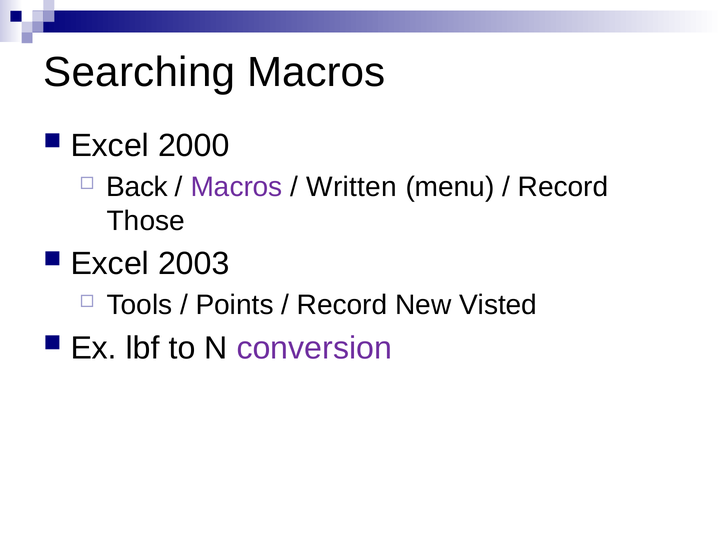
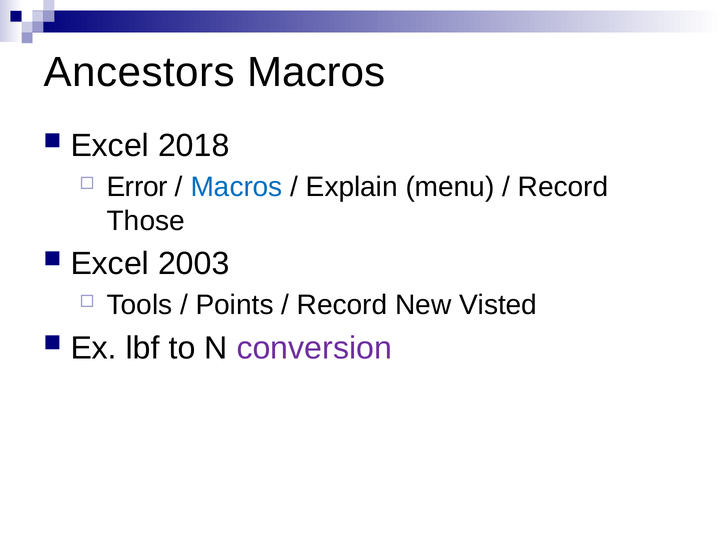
Searching: Searching -> Ancestors
2000: 2000 -> 2018
Back: Back -> Error
Macros at (237, 187) colour: purple -> blue
Written: Written -> Explain
